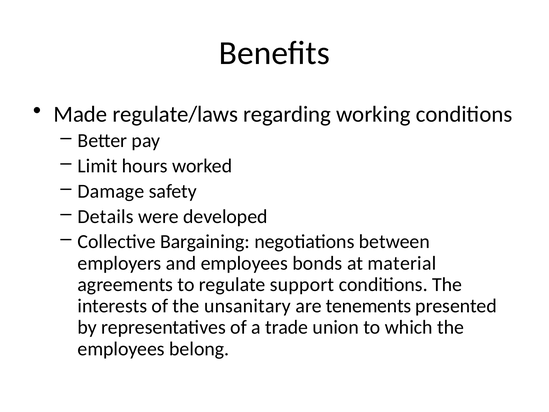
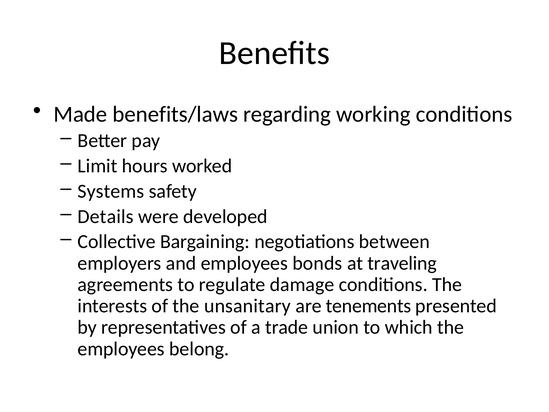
regulate/laws: regulate/laws -> benefits/laws
Damage: Damage -> Systems
material: material -> traveling
support: support -> damage
